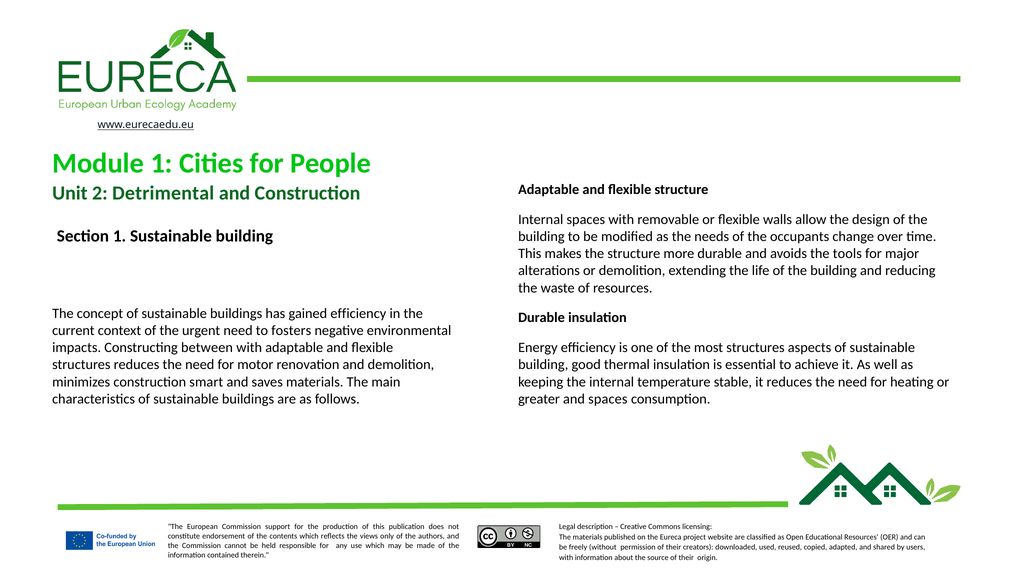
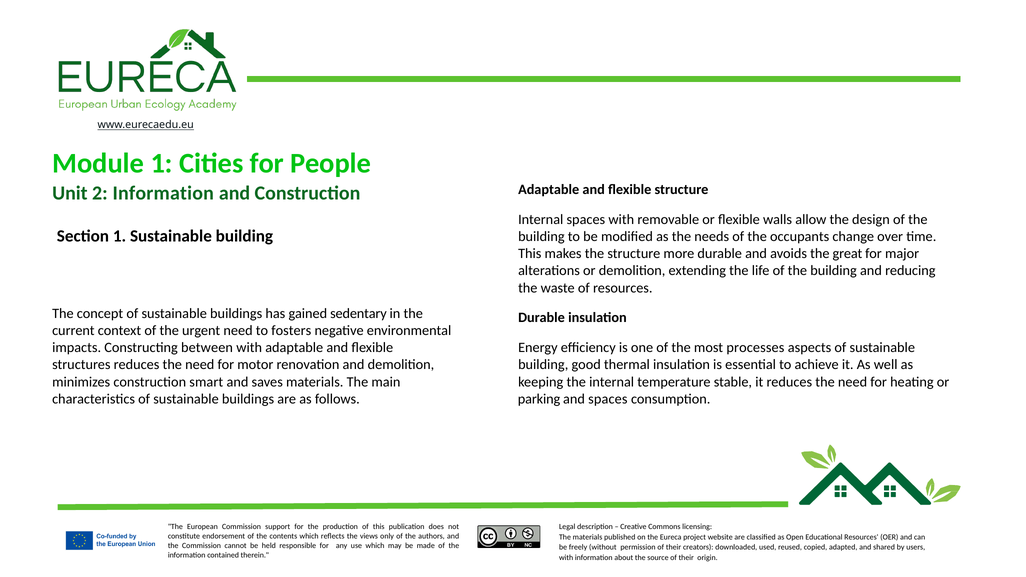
2 Detrimental: Detrimental -> Information
tools: tools -> great
gained efficiency: efficiency -> sedentary
most structures: structures -> processes
greater: greater -> parking
